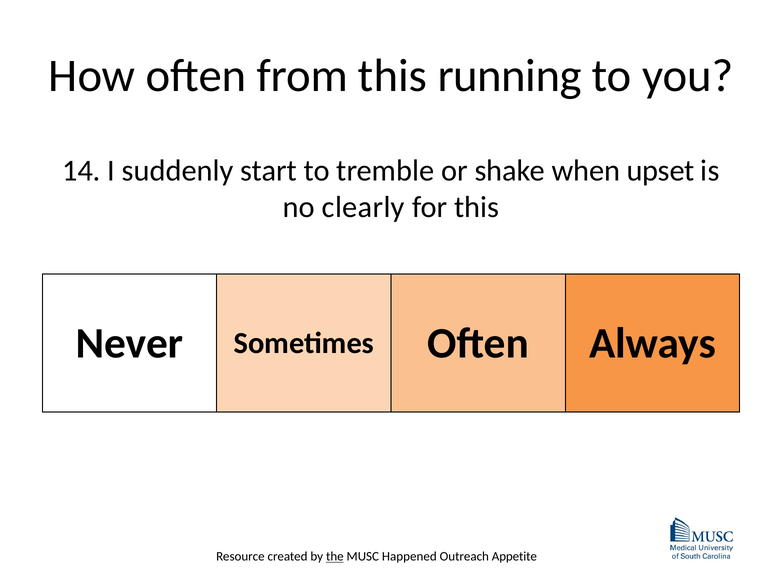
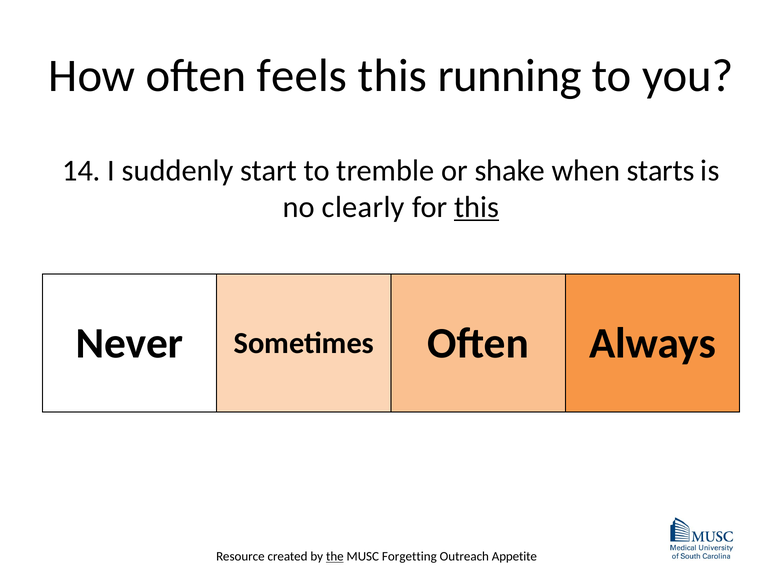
from: from -> feels
upset: upset -> starts
this at (477, 207) underline: none -> present
Happened: Happened -> Forgetting
